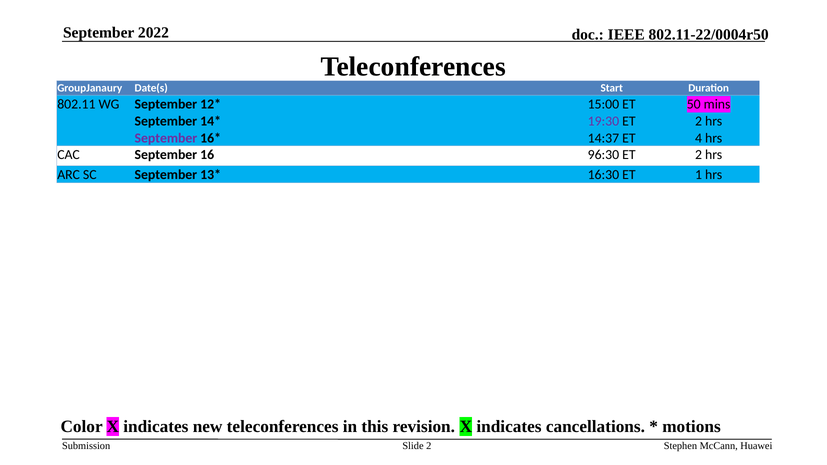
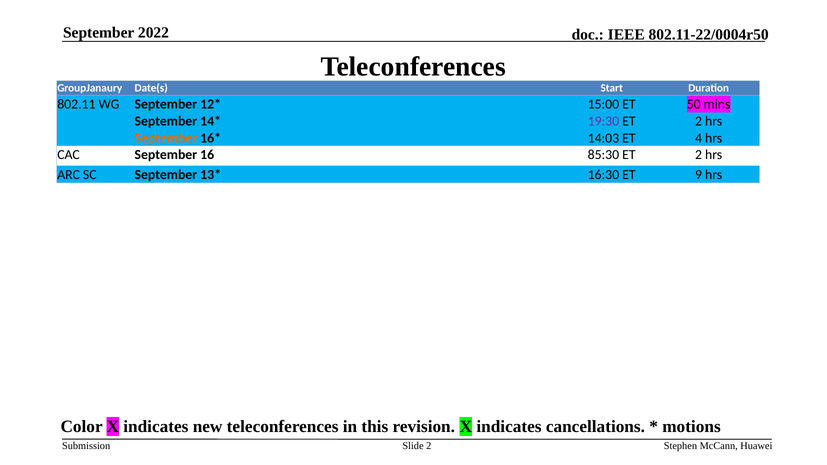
September at (166, 138) colour: purple -> orange
14:37: 14:37 -> 14:03
96:30: 96:30 -> 85:30
1: 1 -> 9
